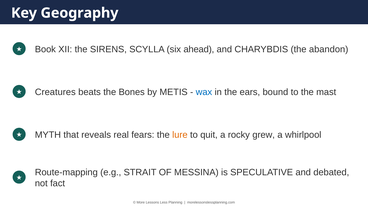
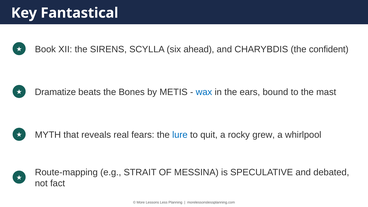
Geography: Geography -> Fantastical
abandon: abandon -> confident
Creatures: Creatures -> Dramatize
lure colour: orange -> blue
